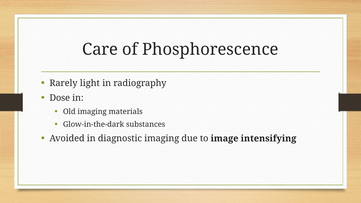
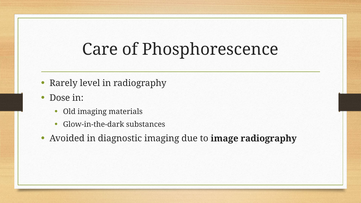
light: light -> level
image intensifying: intensifying -> radiography
